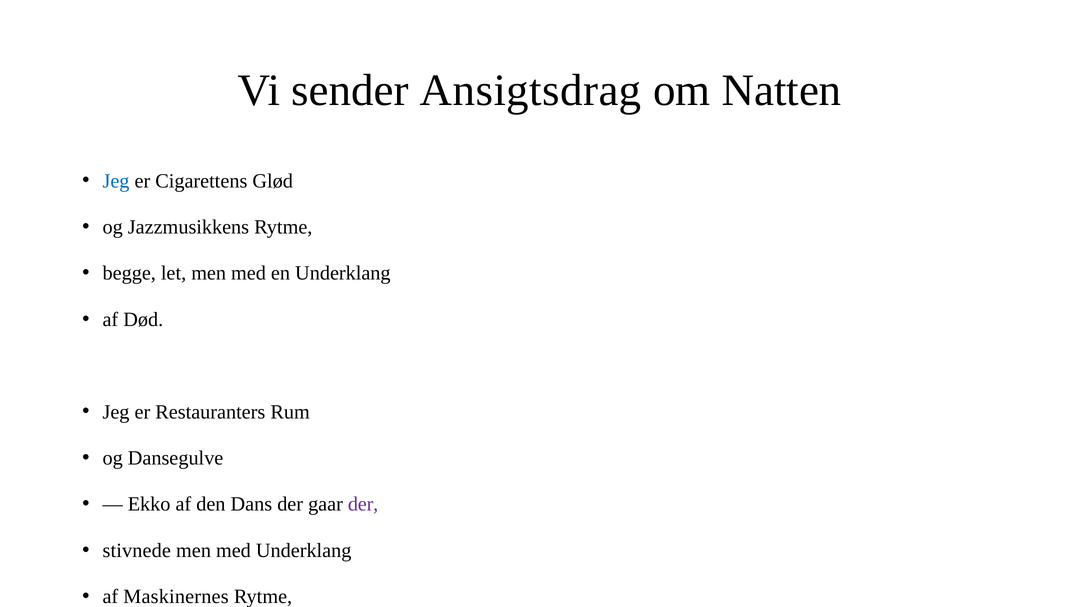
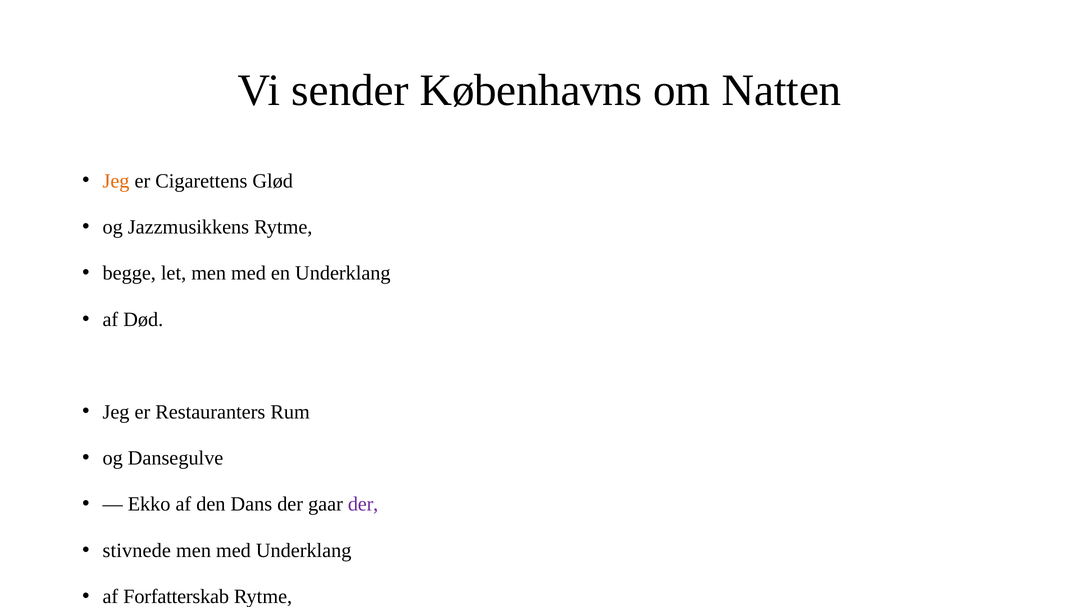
Ansigtsdrag: Ansigtsdrag -> Københavns
Jeg at (116, 181) colour: blue -> orange
Maskinernes: Maskinernes -> Forfatterskab
